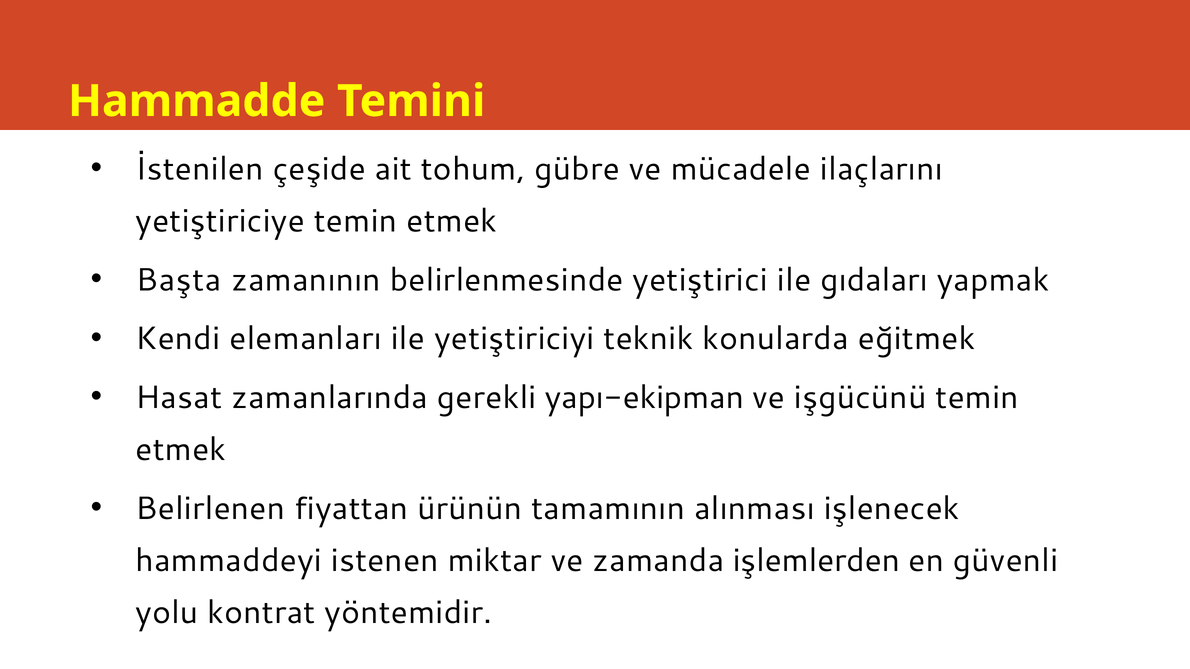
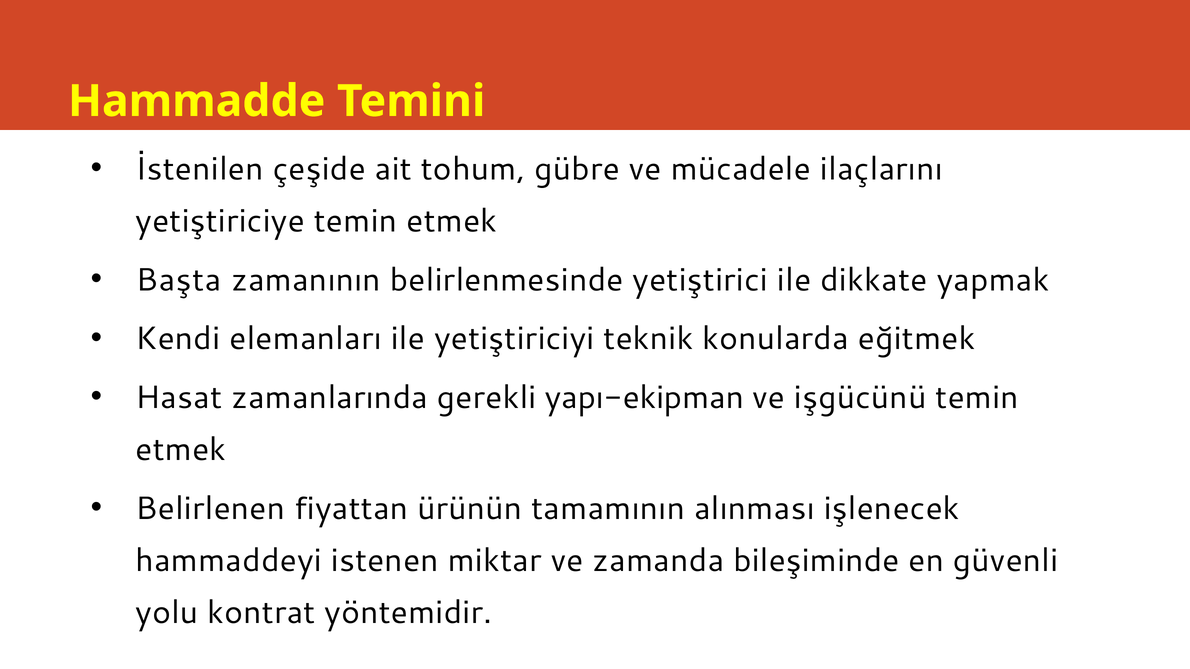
gıdaları: gıdaları -> dikkate
işlemlerden: işlemlerden -> bileşiminde
